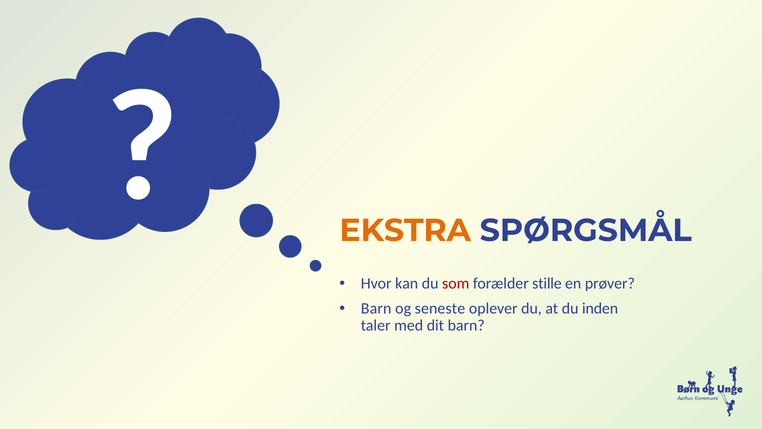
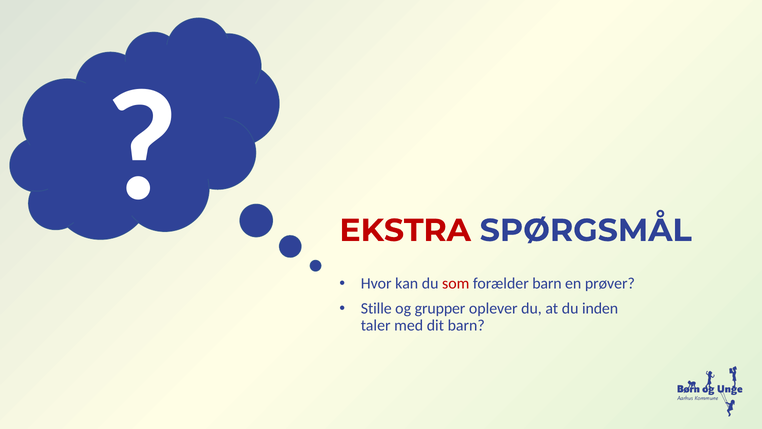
EKSTRA colour: orange -> red
forælder stille: stille -> barn
Barn at (376, 308): Barn -> Stille
seneste: seneste -> grupper
